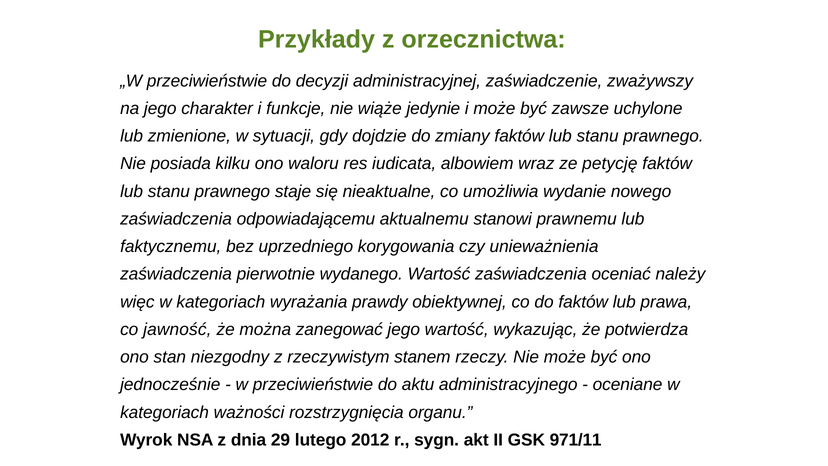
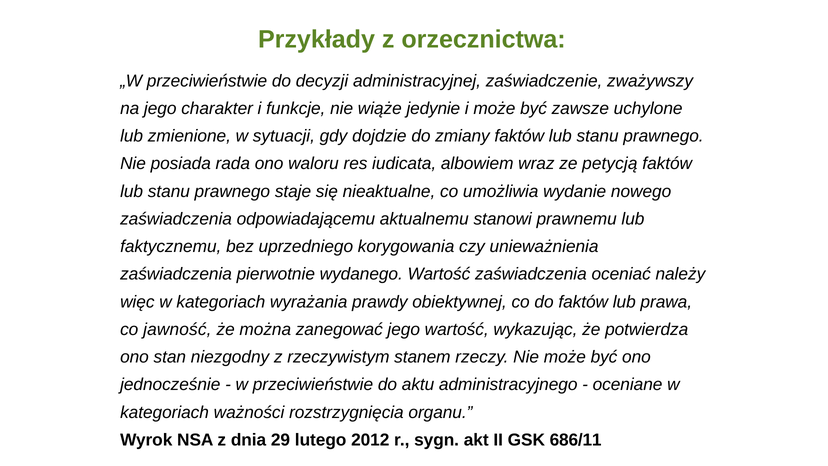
kilku: kilku -> rada
petycję: petycję -> petycją
971/11: 971/11 -> 686/11
